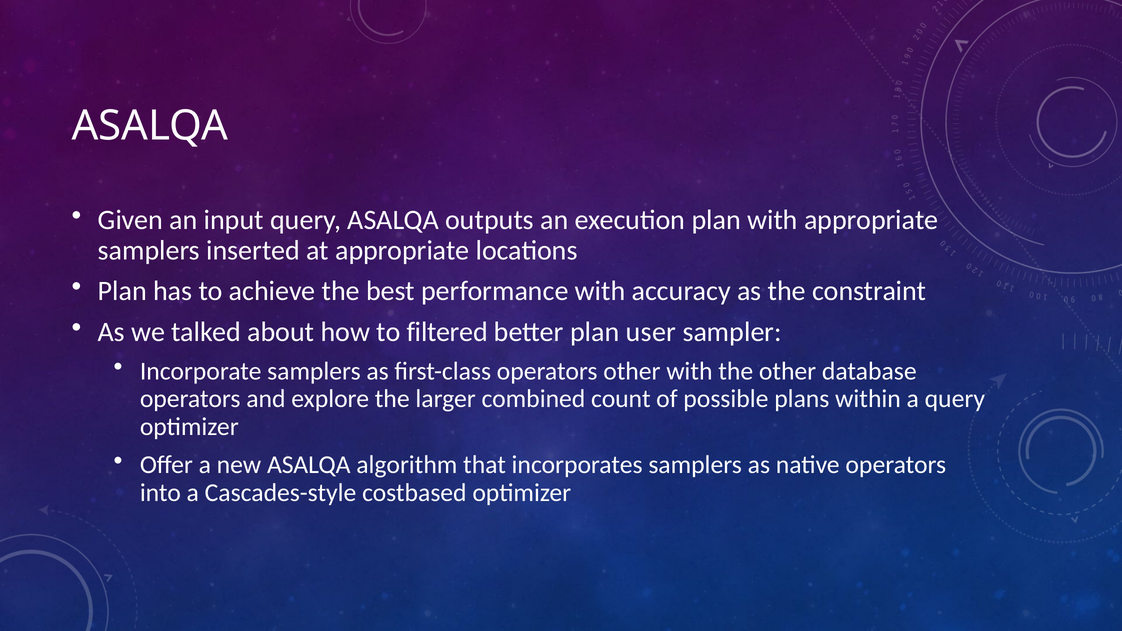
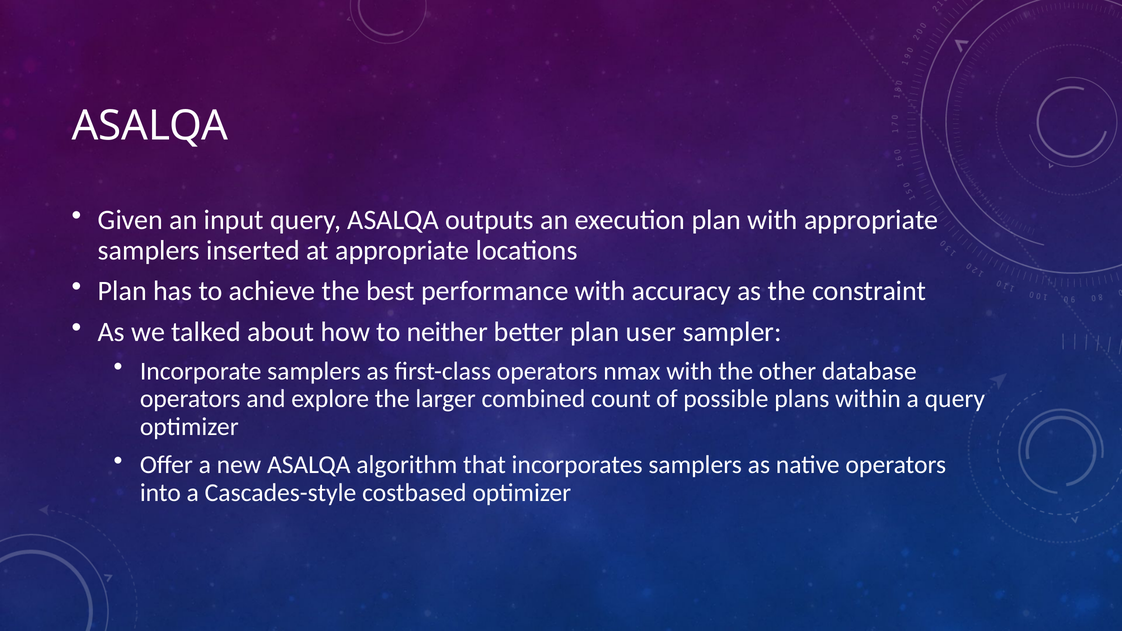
filtered: filtered -> neither
operators other: other -> nmax
